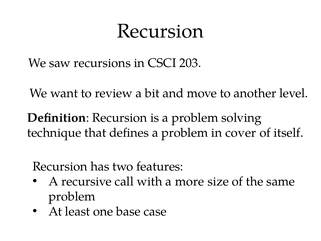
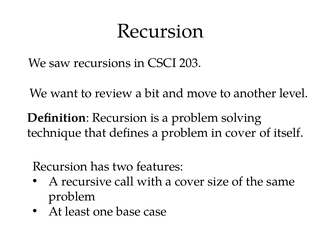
a more: more -> cover
